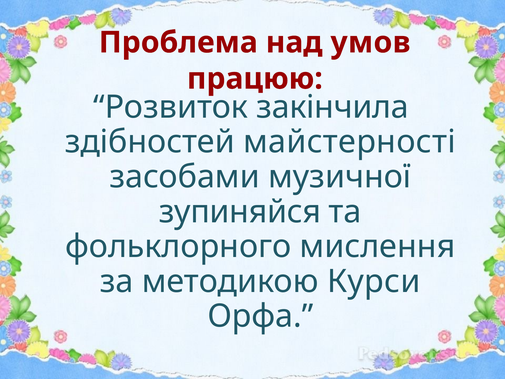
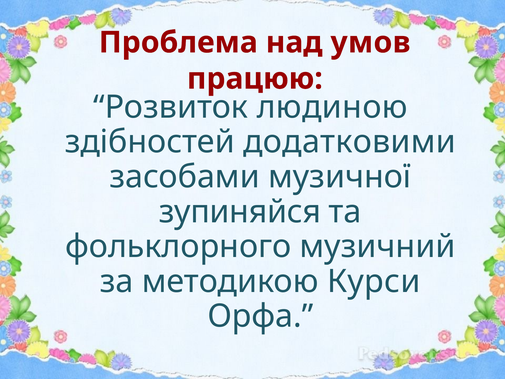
закінчила: закінчила -> людиною
майстерності: майстерності -> додатковими
мислення: мислення -> музичний
